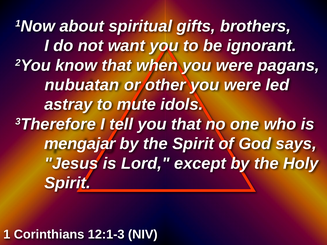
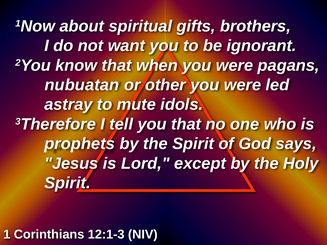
mengajar: mengajar -> prophets
